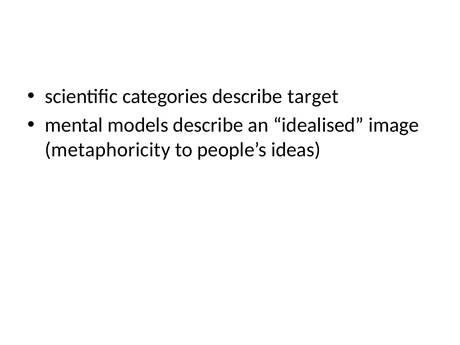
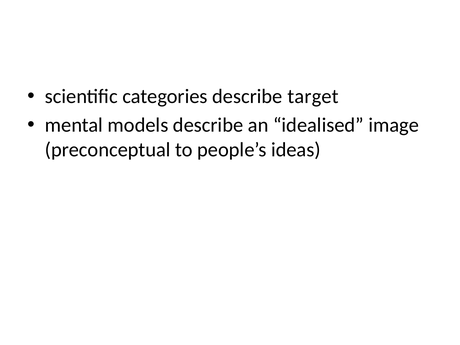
metaphoricity: metaphoricity -> preconceptual
